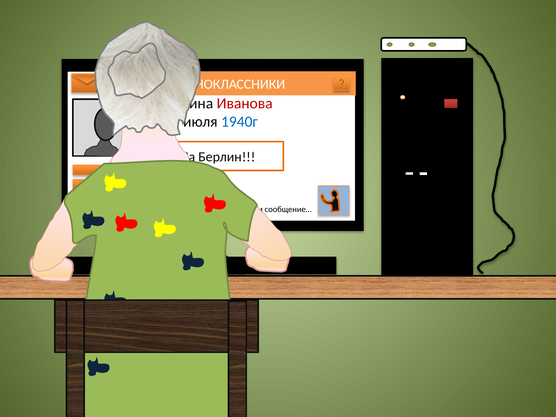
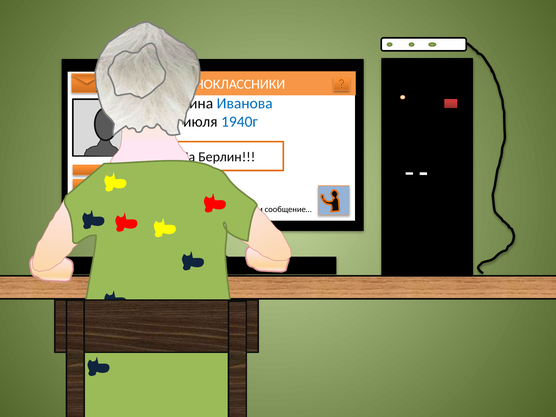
Иванова colour: red -> blue
